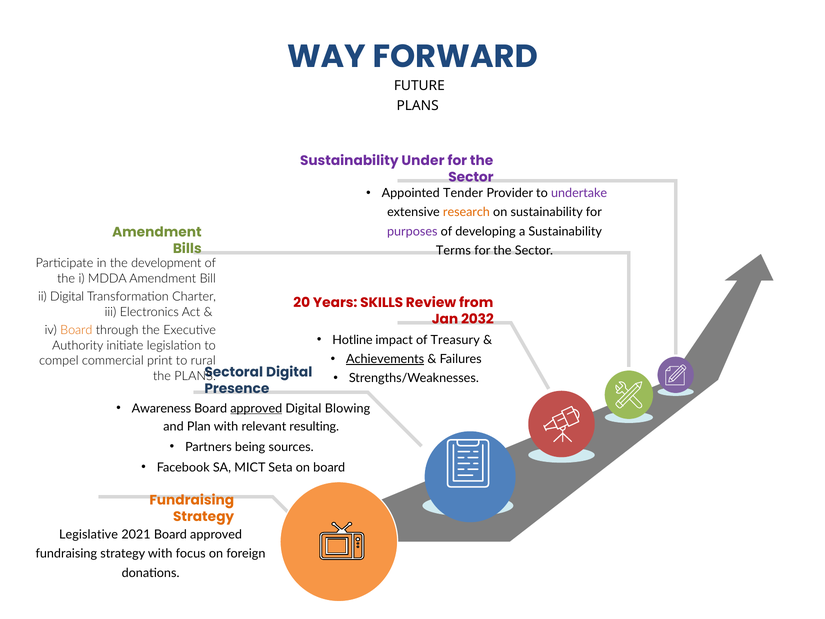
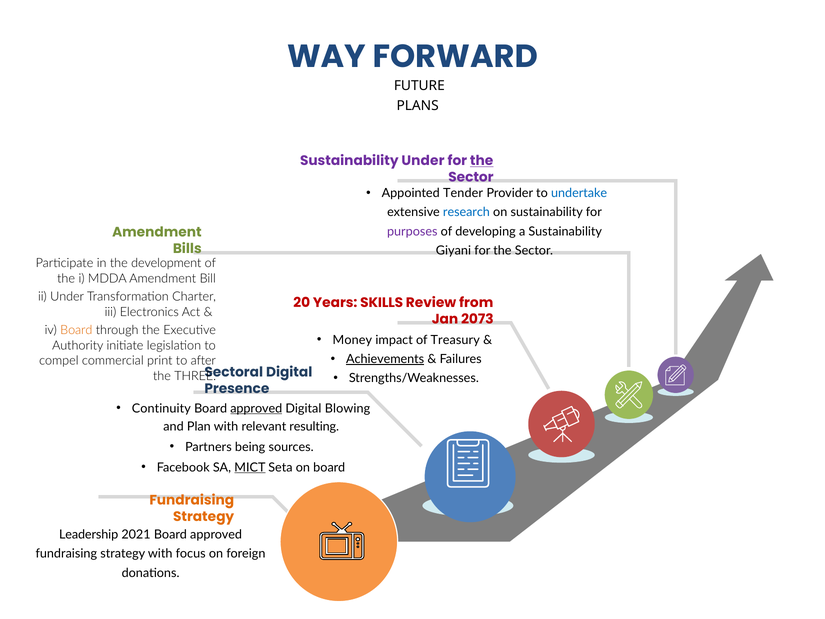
the at (482, 161) underline: none -> present
undertake colour: purple -> blue
research colour: orange -> blue
Terms: Terms -> Giyani
ii Digital: Digital -> Under
2032: 2032 -> 2073
Hotline: Hotline -> Money
rural: rural -> after
the PLANS: PLANS -> THREE
Awareness: Awareness -> Continuity
MICT underline: none -> present
Legislative: Legislative -> Leadership
